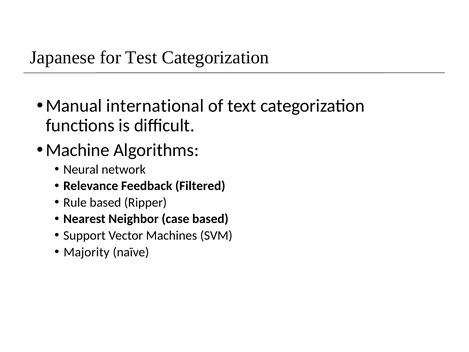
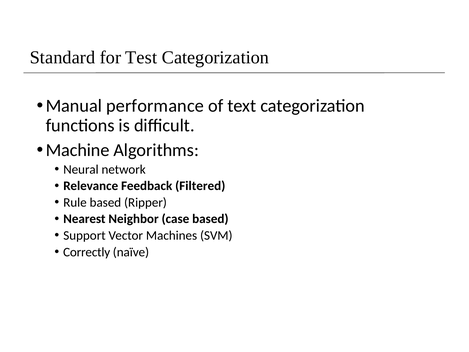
Japanese: Japanese -> Standard
international: international -> performance
Majority: Majority -> Correctly
